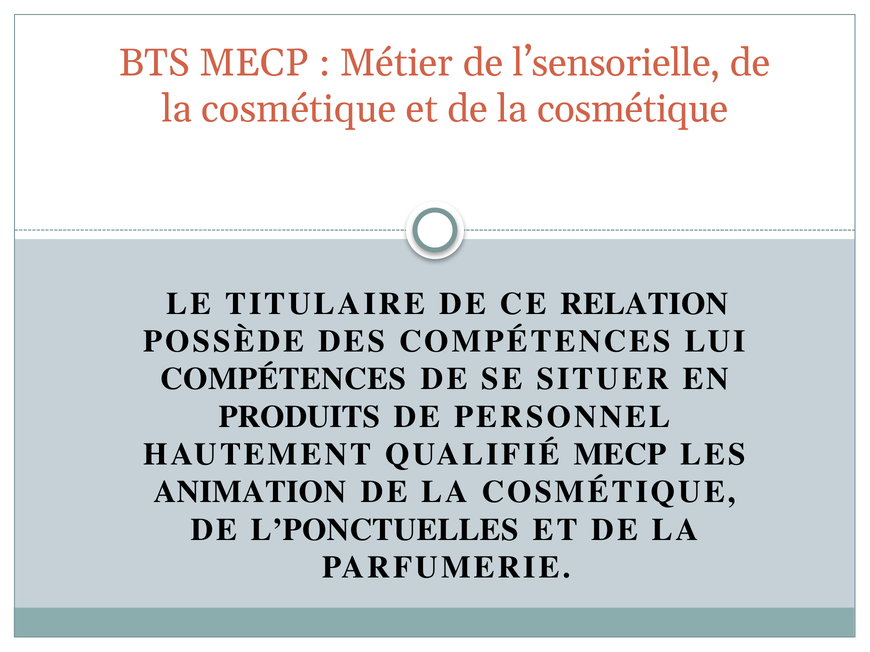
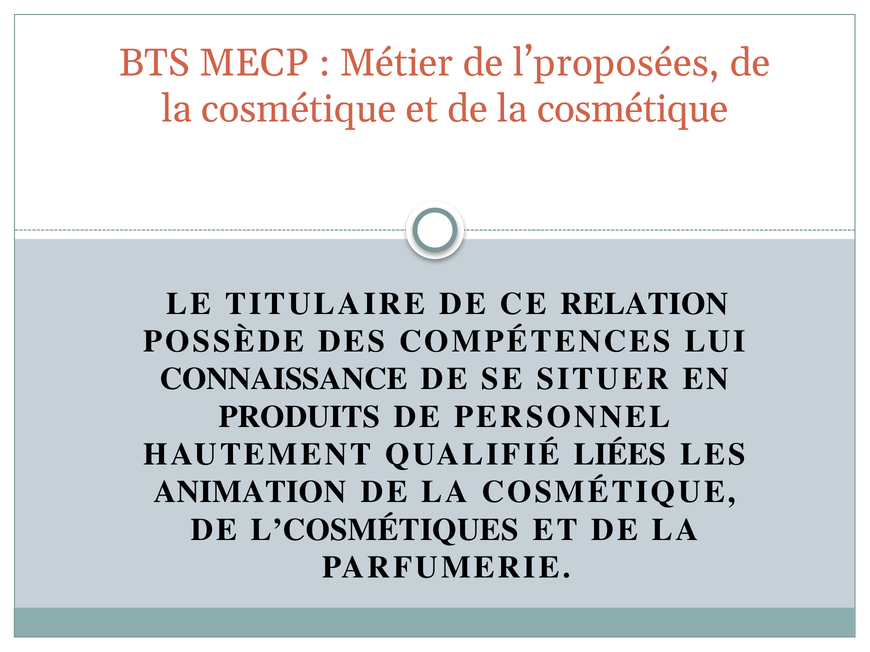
l’sensorielle: l’sensorielle -> l’proposées
COMPÉTENCES at (283, 379): COMPÉTENCES -> CONNAISSANCE
QUALIFIÉ MECP: MECP -> LIÉES
L’PONCTUELLES: L’PONCTUELLES -> L’COSMÉTIQUES
